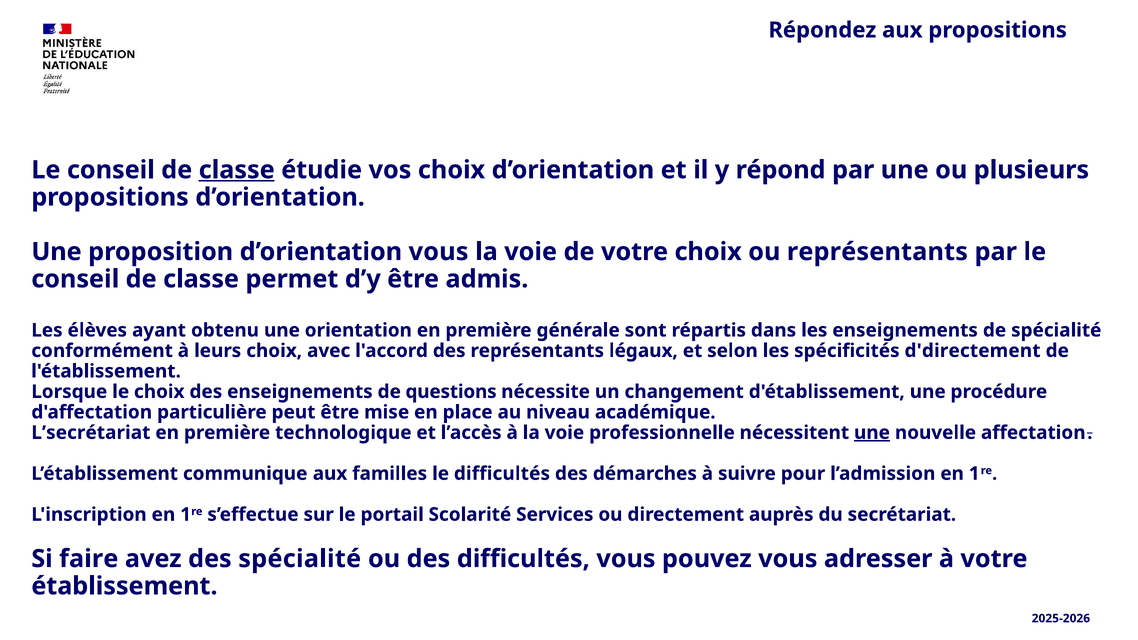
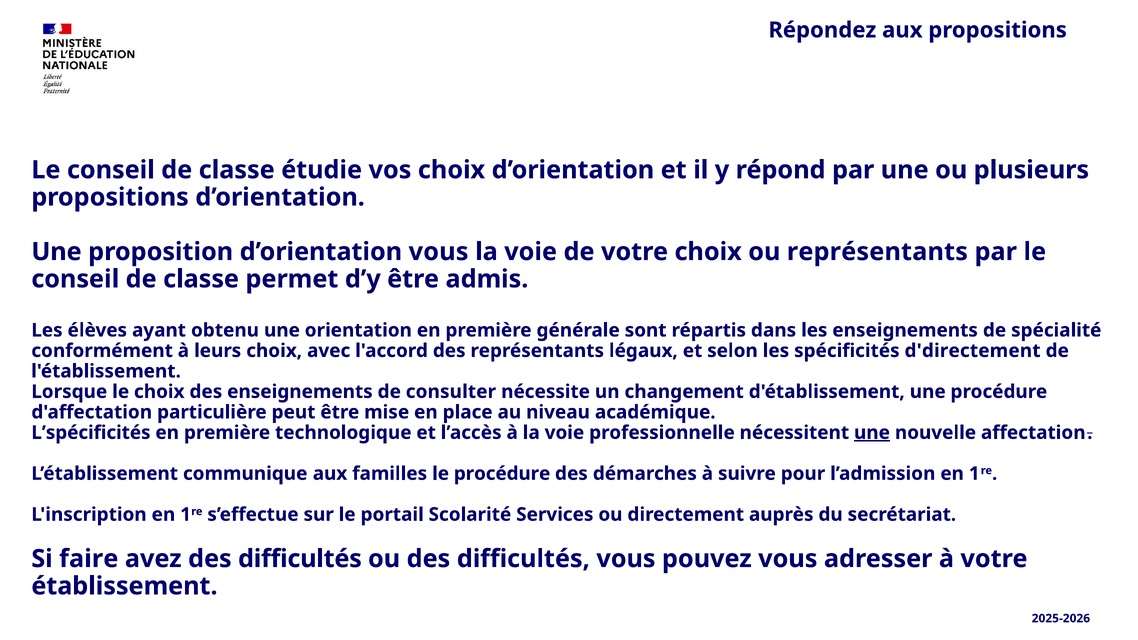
classe at (237, 170) underline: present -> none
questions: questions -> consulter
L’secrétariat: L’secrétariat -> L’spécificités
le difficultés: difficultés -> procédure
avez des spécialité: spécialité -> difficultés
